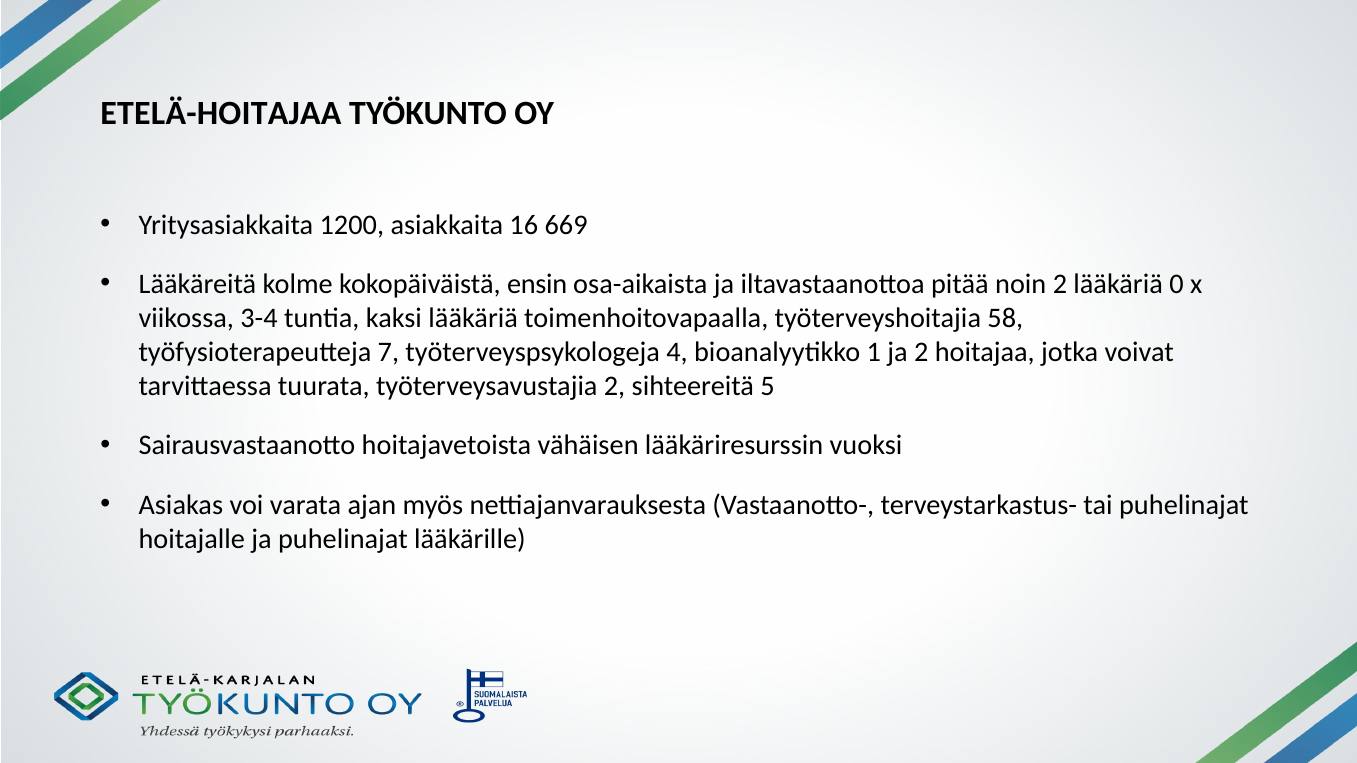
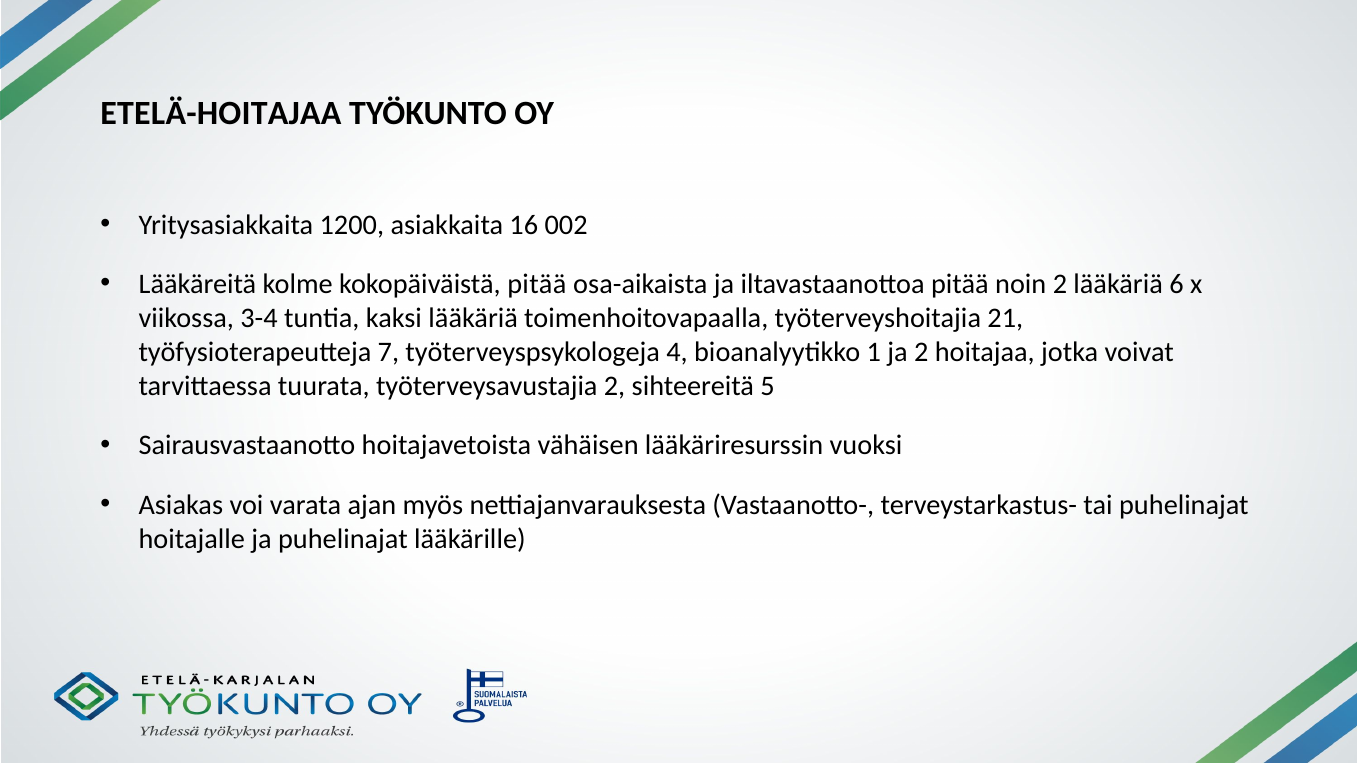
669: 669 -> 002
kokopäiväistä ensin: ensin -> pitää
0: 0 -> 6
58: 58 -> 21
